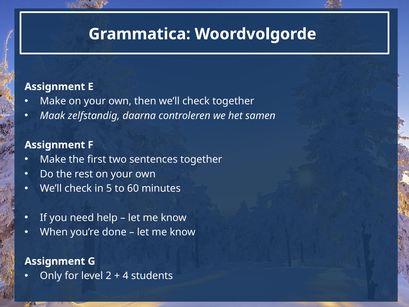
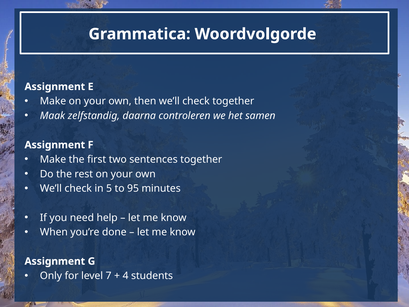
60: 60 -> 95
2: 2 -> 7
